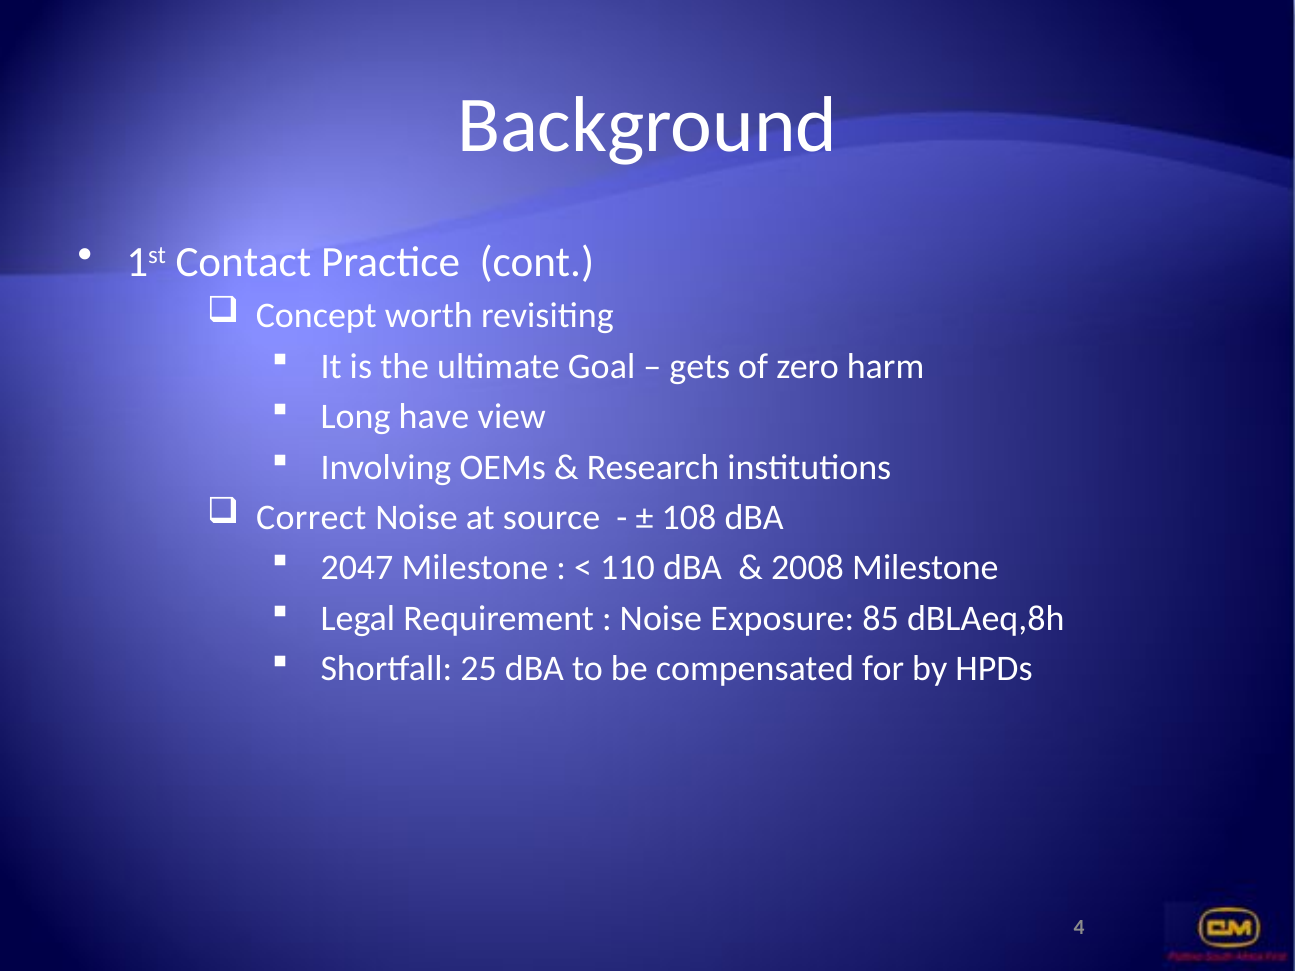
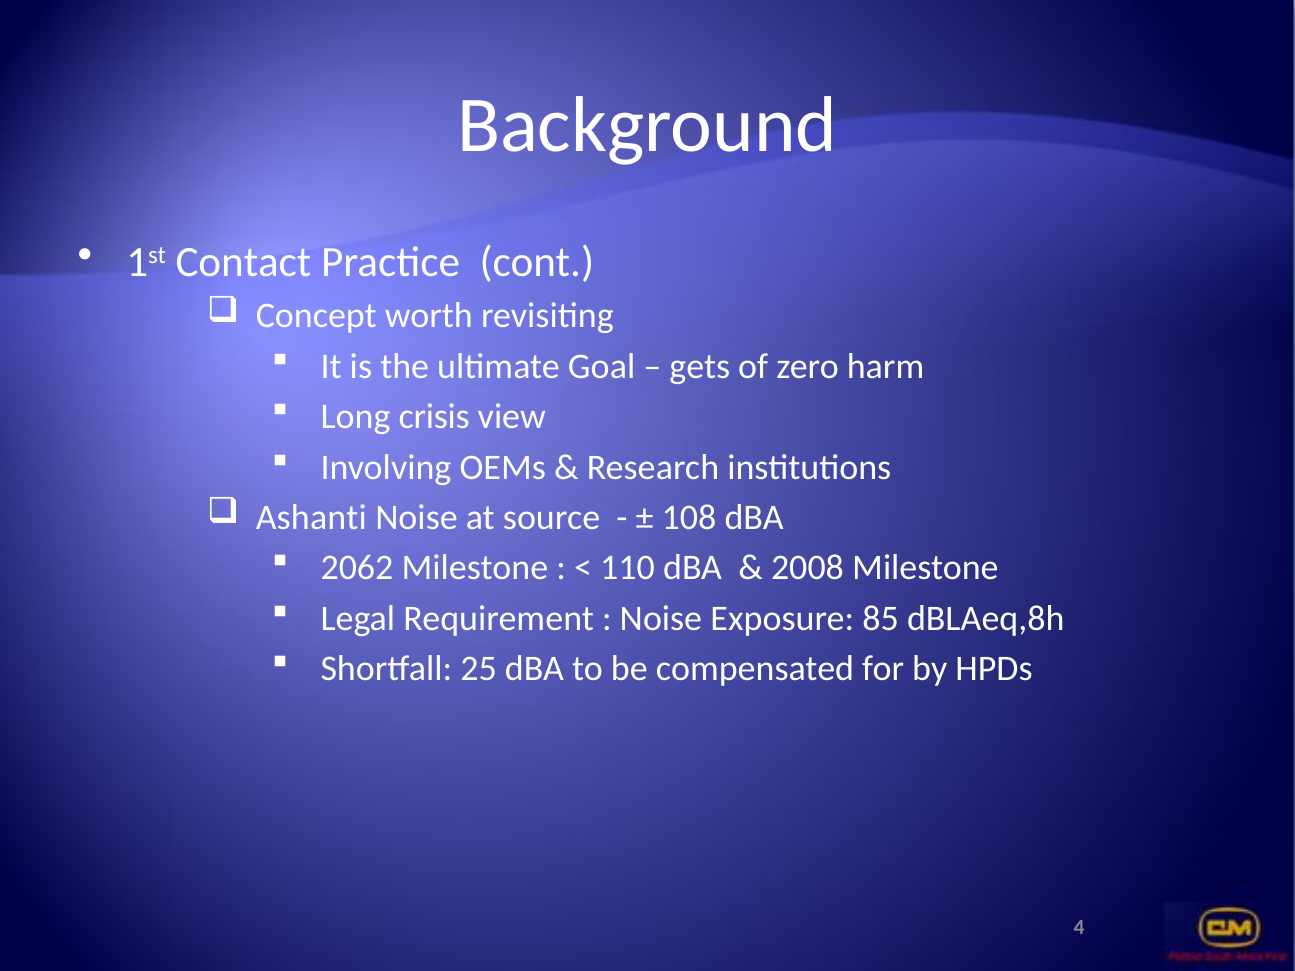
have: have -> crisis
Correct: Correct -> Ashanti
2047: 2047 -> 2062
